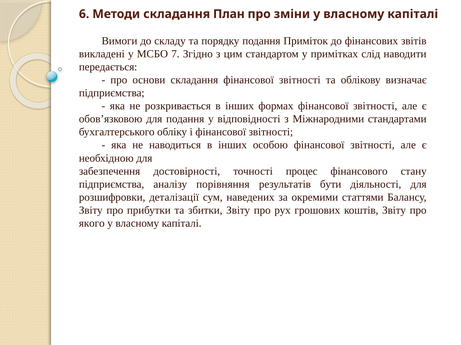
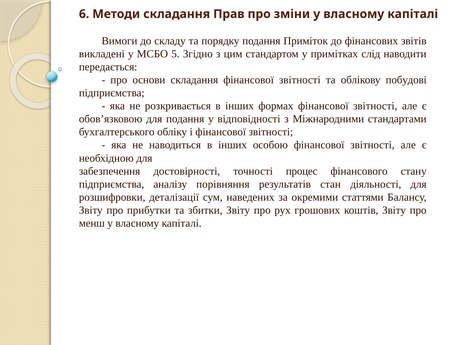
План: План -> Прав
7: 7 -> 5
визначає: визначає -> побудові
бути: бути -> стан
якого: якого -> менш
